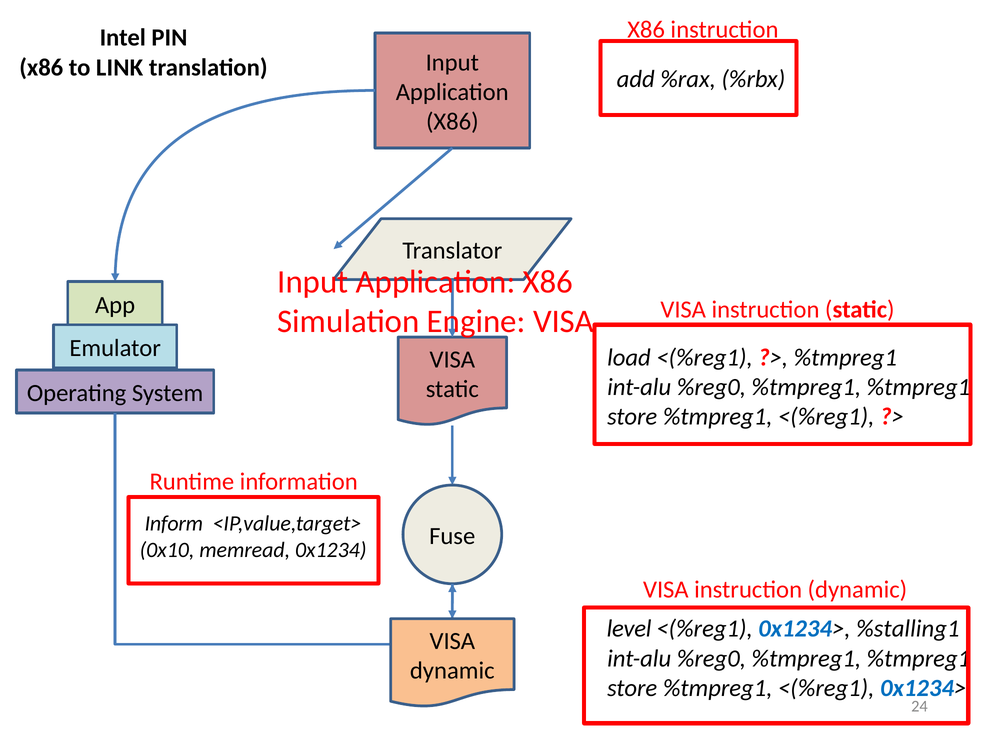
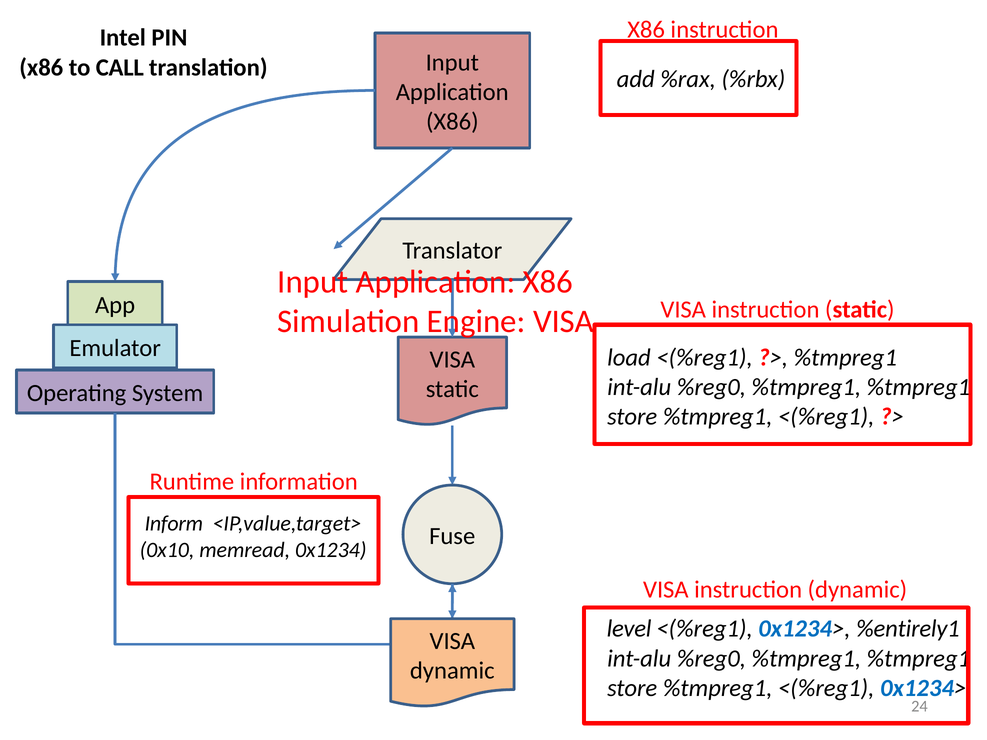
LINK: LINK -> CALL
%stalling1: %stalling1 -> %entirely1
